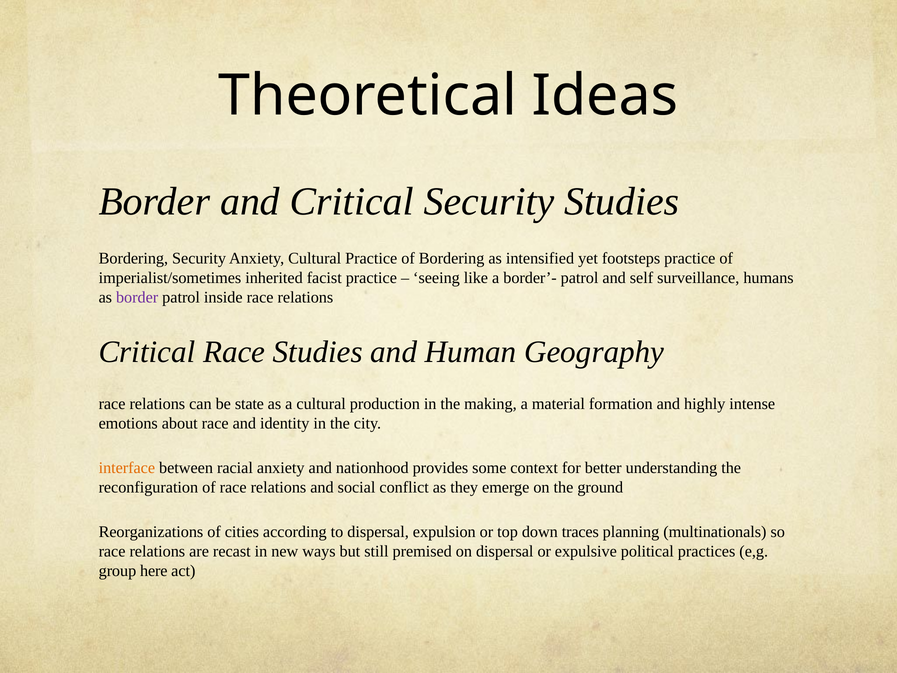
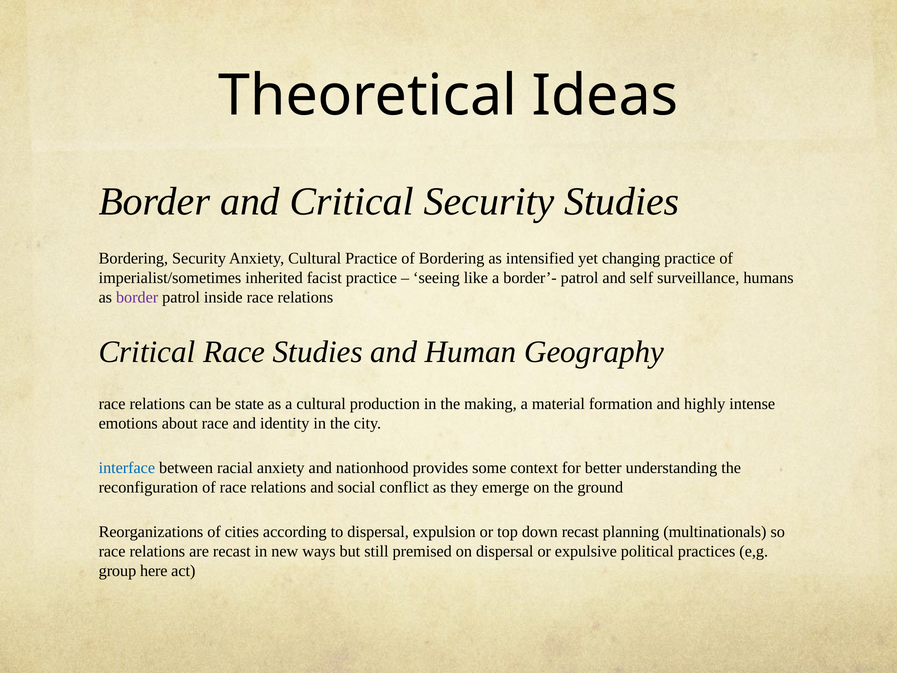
footsteps: footsteps -> changing
interface colour: orange -> blue
down traces: traces -> recast
